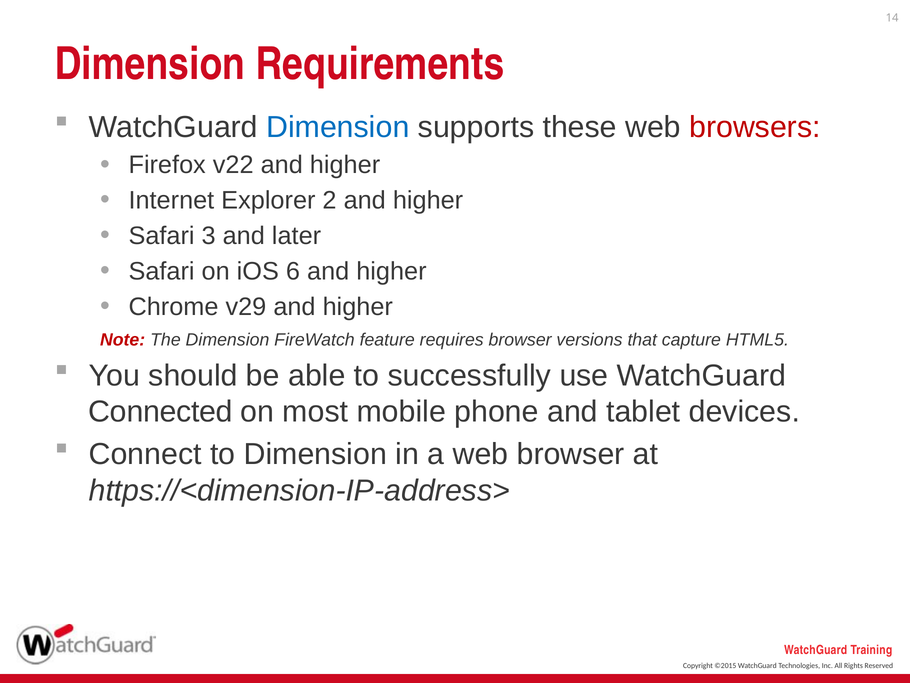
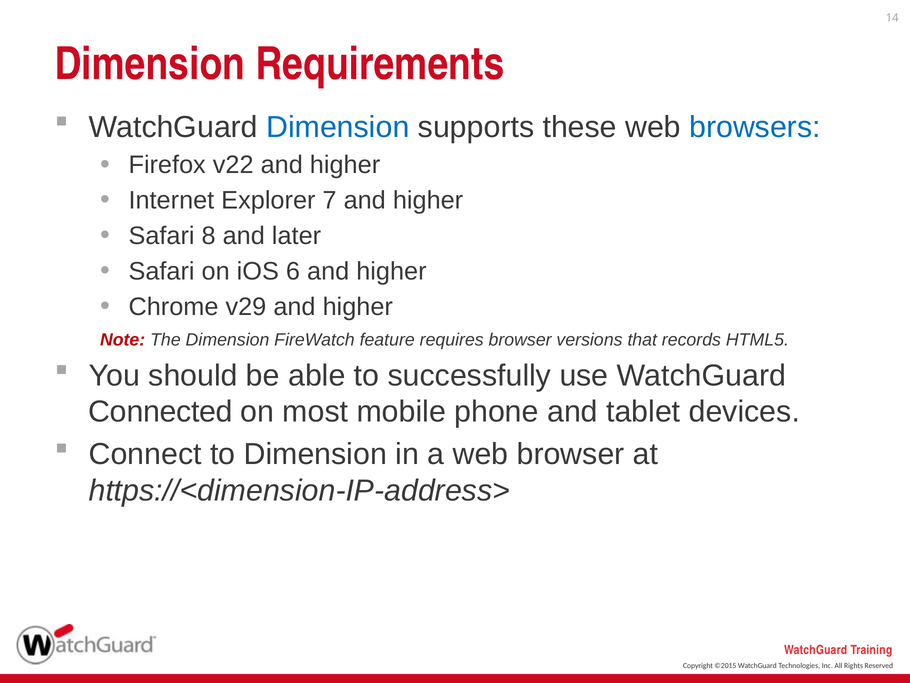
browsers colour: red -> blue
2: 2 -> 7
3: 3 -> 8
capture: capture -> records
